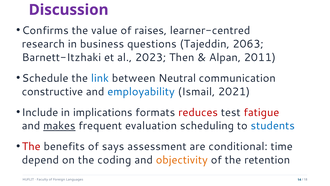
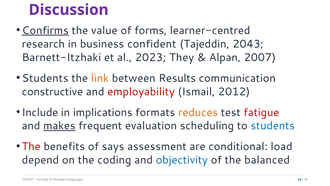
Confirms underline: none -> present
raises: raises -> forms
questions: questions -> confident
2063: 2063 -> 2043
Then: Then -> They
2011: 2011 -> 2007
Schedule at (45, 78): Schedule -> Students
link colour: blue -> orange
Neutral: Neutral -> Results
employability colour: blue -> red
2021: 2021 -> 2012
reduces colour: red -> orange
time: time -> load
objectivity colour: orange -> blue
retention: retention -> balanced
